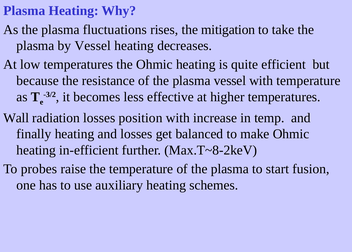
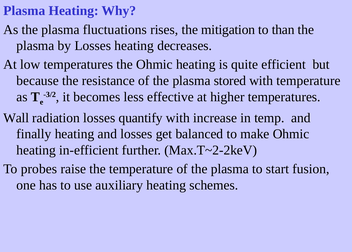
take: take -> than
by Vessel: Vessel -> Losses
plasma vessel: vessel -> stored
position: position -> quantify
Max.T~8-2keV: Max.T~8-2keV -> Max.T~2-2keV
